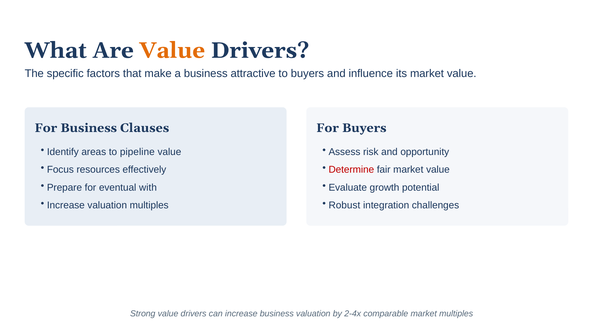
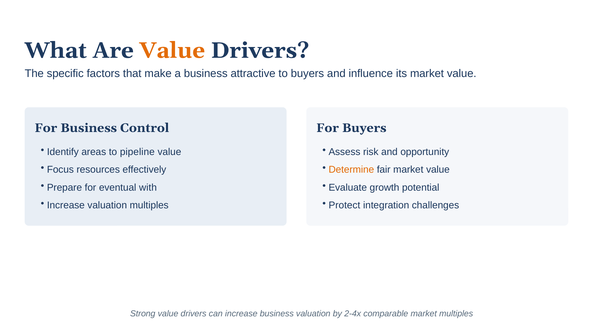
Clauses: Clauses -> Control
Determine colour: red -> orange
Robust: Robust -> Protect
